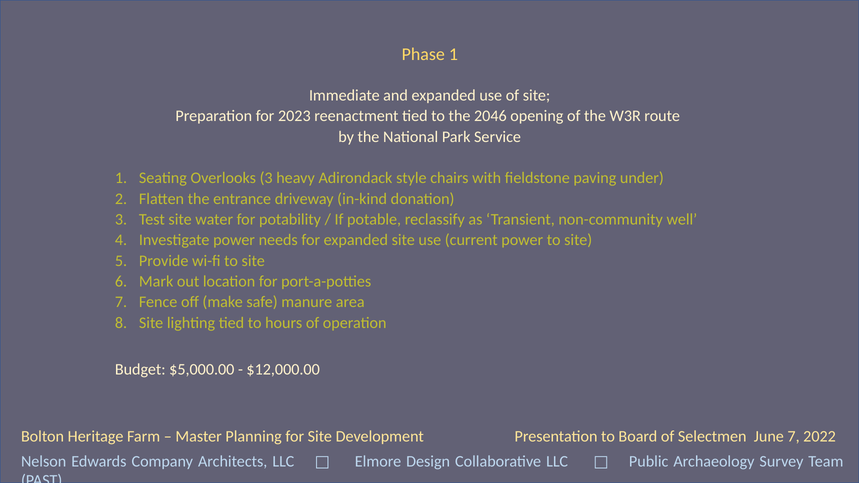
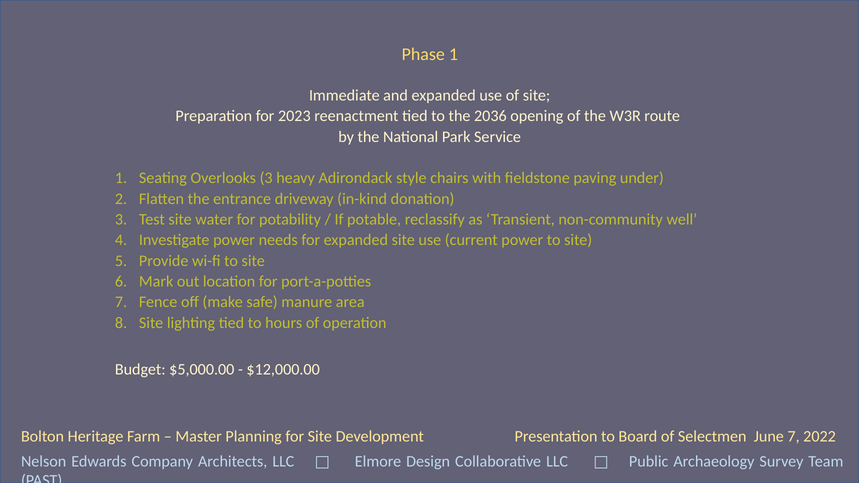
2046: 2046 -> 2036
